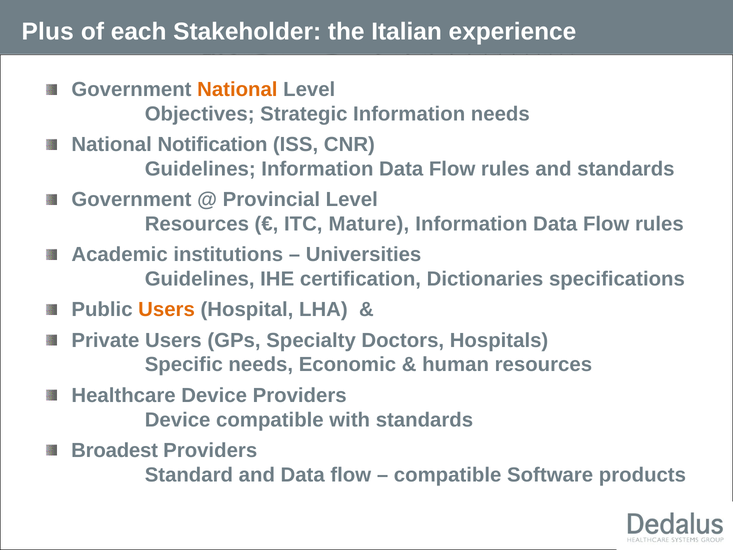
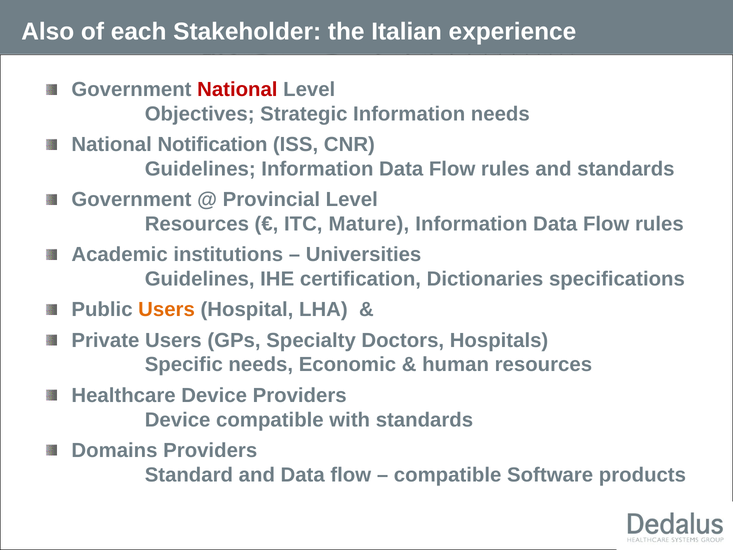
Plus: Plus -> Also
National at (237, 90) colour: orange -> red
Broadest: Broadest -> Domains
